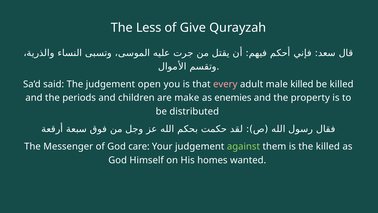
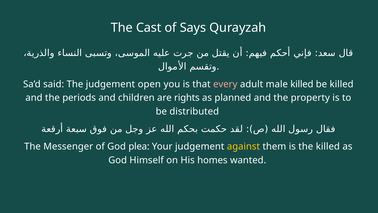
Less: Less -> Cast
Give: Give -> Says
make: make -> rights
enemies: enemies -> planned
care: care -> plea
against colour: light green -> yellow
